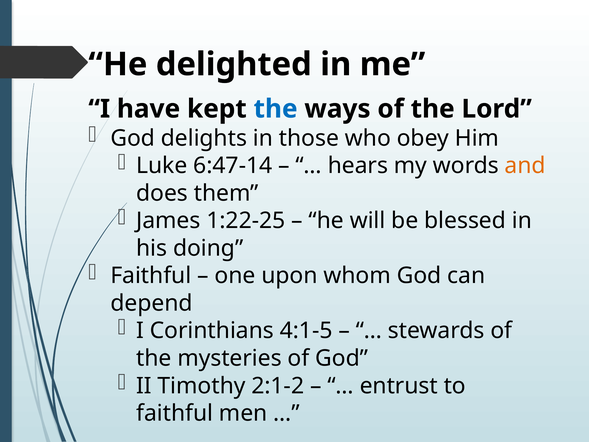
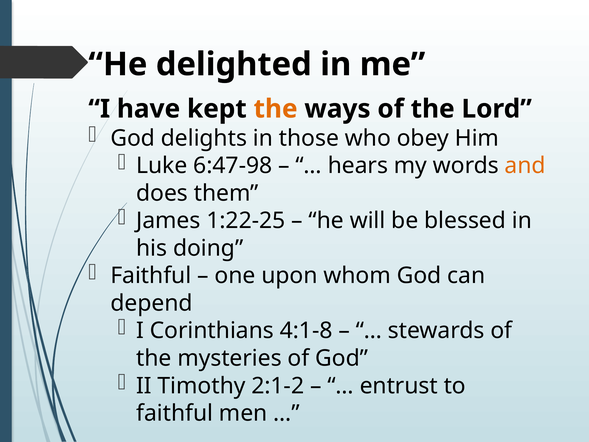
the at (276, 109) colour: blue -> orange
6:47-14: 6:47-14 -> 6:47-98
4:1-5: 4:1-5 -> 4:1-8
